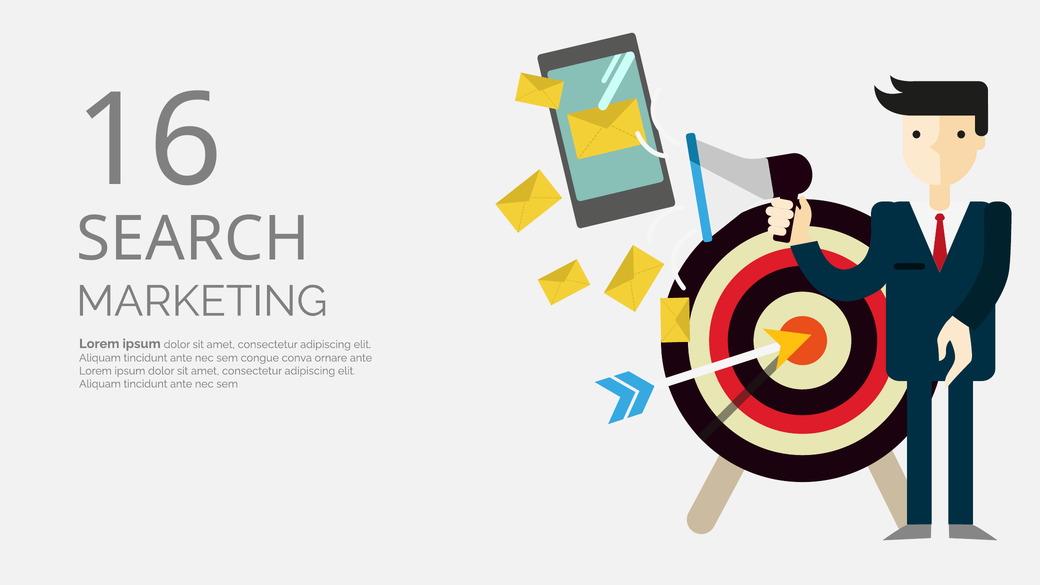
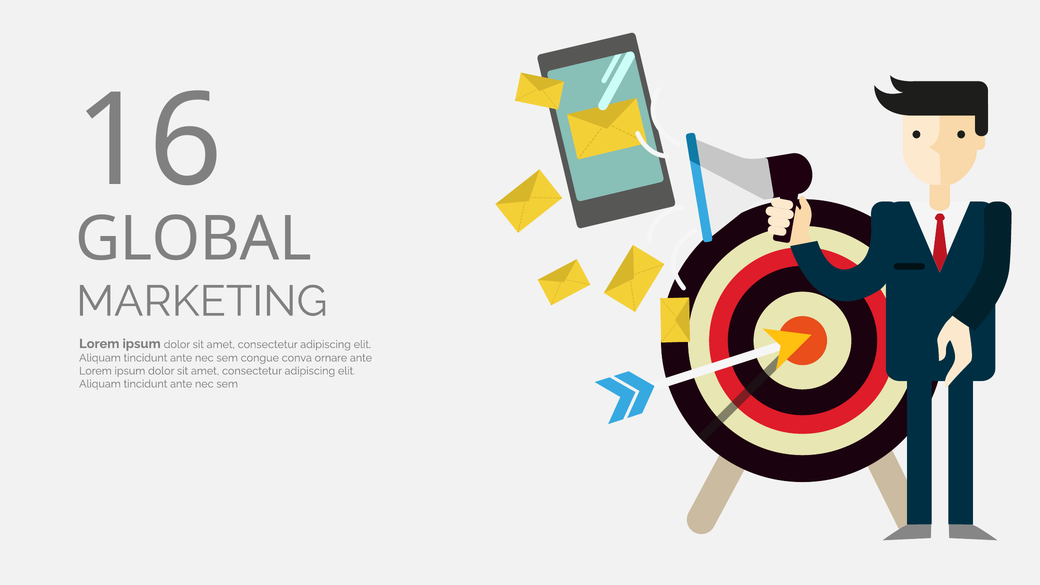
SEARCH: SEARCH -> GLOBAL
